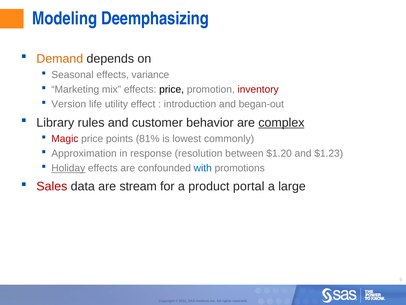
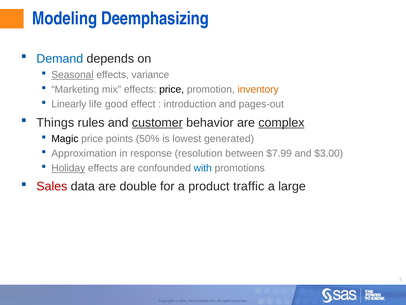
Demand colour: orange -> blue
Seasonal underline: none -> present
inventory colour: red -> orange
Version: Version -> Linearly
utility: utility -> good
began-out: began-out -> pages-out
Library: Library -> Things
customer underline: none -> present
Magic colour: red -> black
81%: 81% -> 50%
commonly: commonly -> generated
$1.20: $1.20 -> $7.99
$1.23: $1.23 -> $3.00
stream: stream -> double
portal: portal -> traffic
